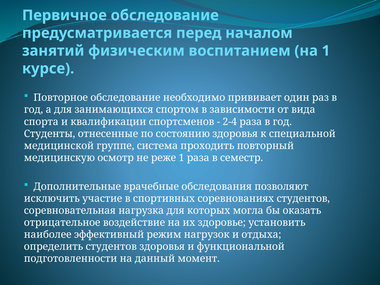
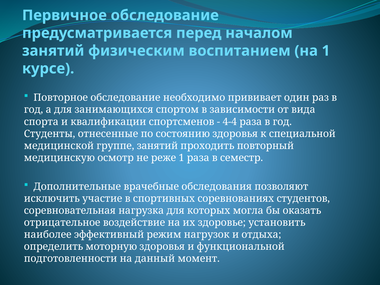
2-4: 2-4 -> 4-4
группе система: система -> занятий
определить студентов: студентов -> моторную
